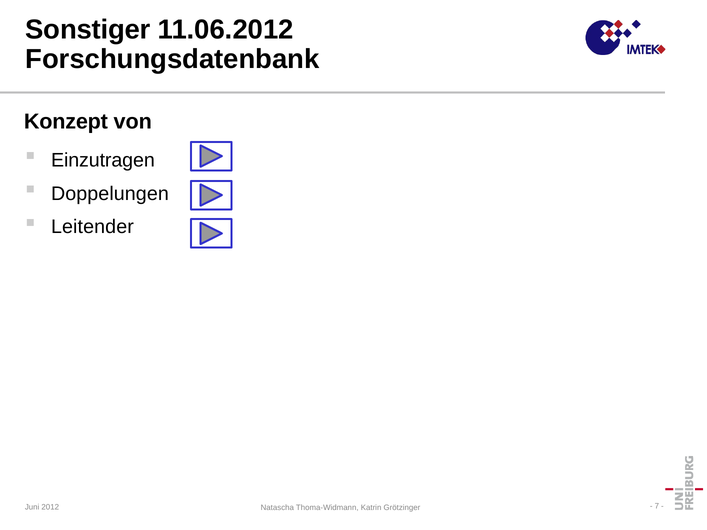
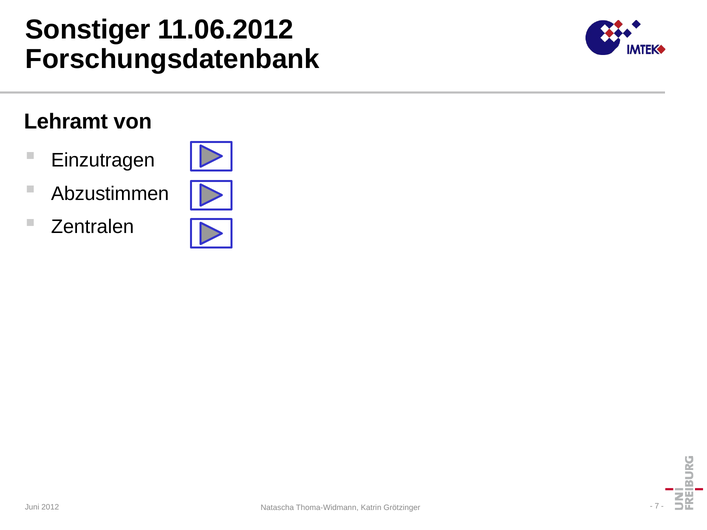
Konzept: Konzept -> Lehramt
Doppelungen: Doppelungen -> Abzustimmen
Leitender: Leitender -> Zentralen
